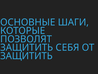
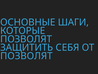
ЗАЩИТИТЬ at (26, 56): ЗАЩИТИТЬ -> ПОЗВОЛЯТ
